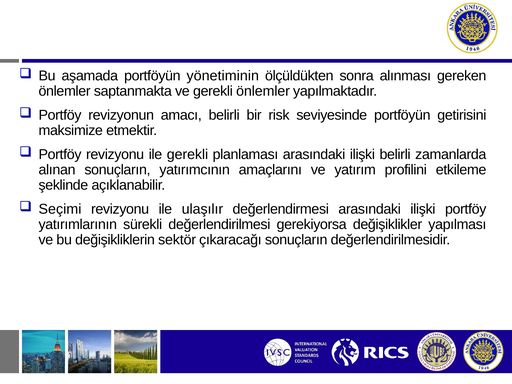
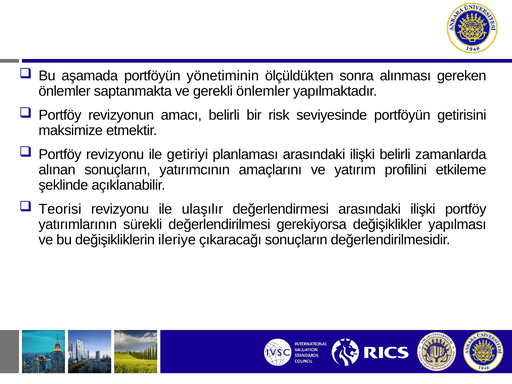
ile gerekli: gerekli -> getiriyi
Seçimi: Seçimi -> Teorisi
sektör: sektör -> ileriye
